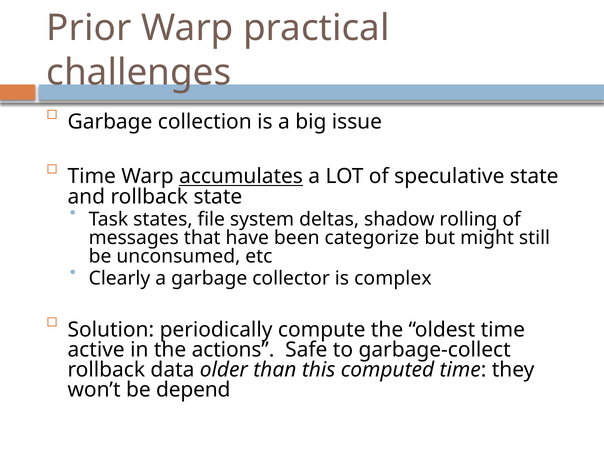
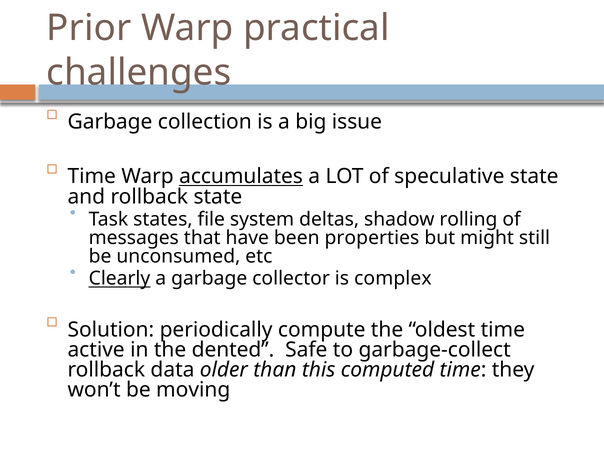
categorize: categorize -> properties
Clearly underline: none -> present
actions: actions -> dented
depend: depend -> moving
